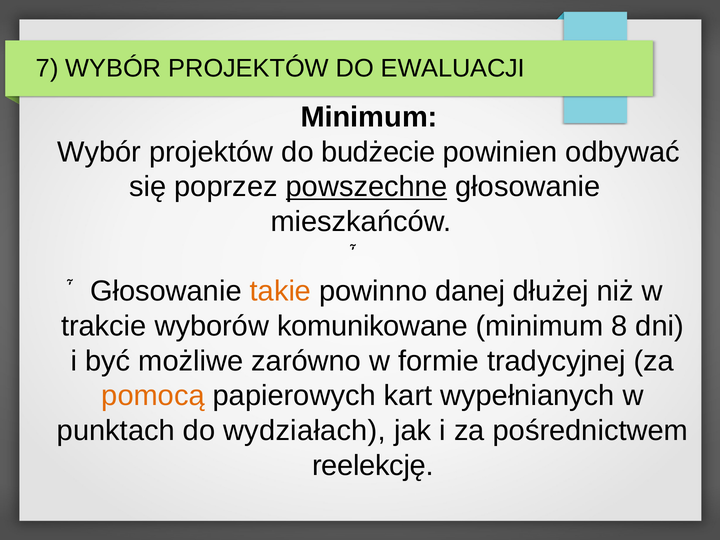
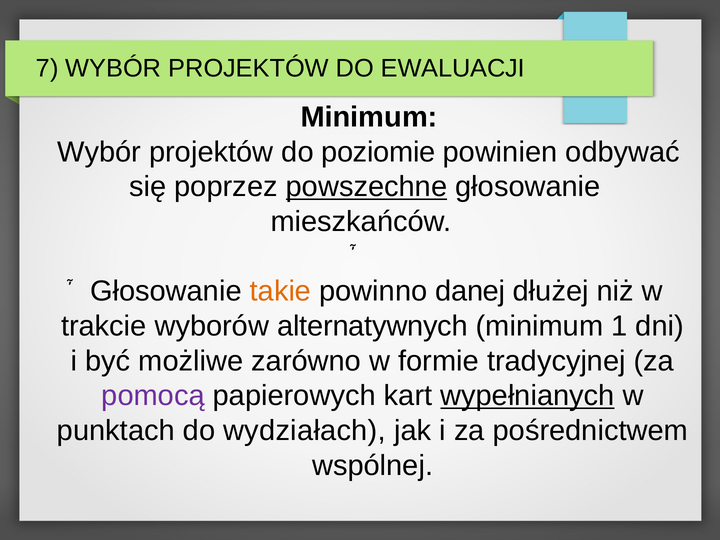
budżecie: budżecie -> poziomie
komunikowane: komunikowane -> alternatywnych
8: 8 -> 1
pomocą colour: orange -> purple
wypełnianych underline: none -> present
reelekcję: reelekcję -> wspólnej
